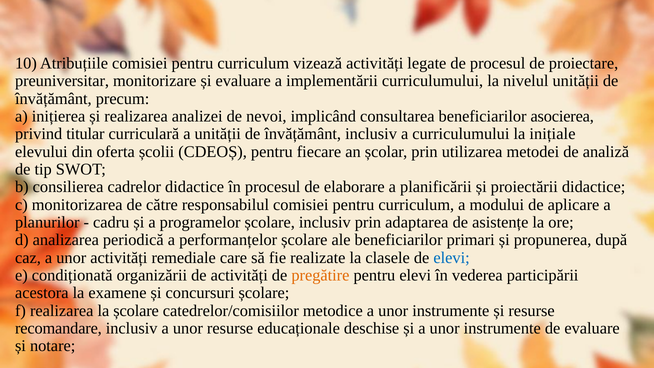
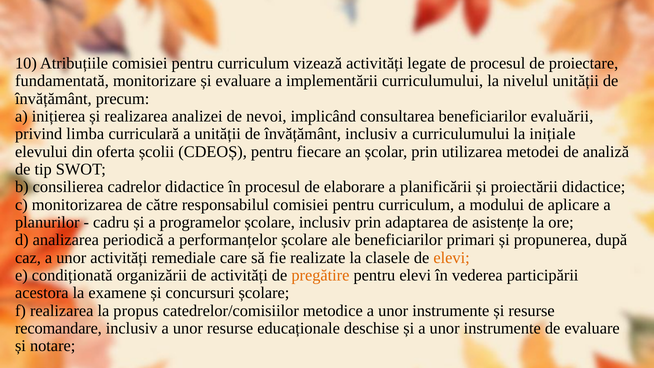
preuniversitar: preuniversitar -> fundamentată
asocierea: asocierea -> evaluării
titular: titular -> limba
elevi at (452, 258) colour: blue -> orange
la școlare: școlare -> propus
